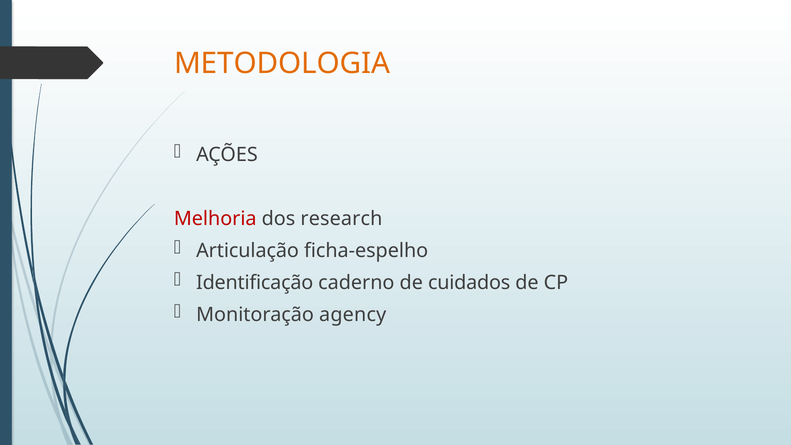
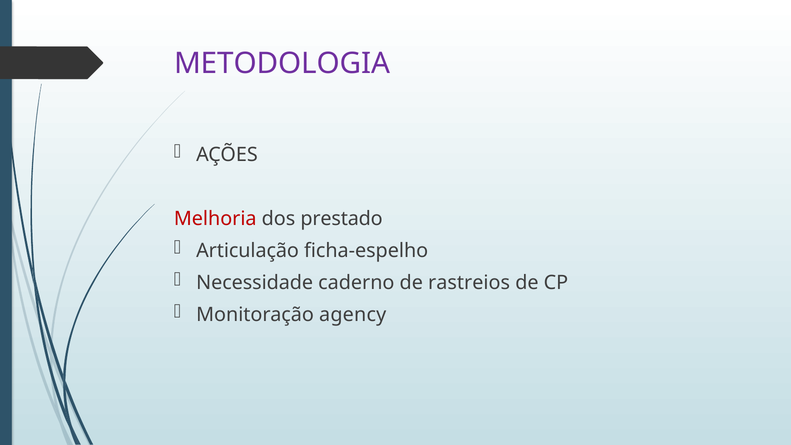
METODOLOGIA colour: orange -> purple
research: research -> prestado
Identificação: Identificação -> Necessidade
cuidados: cuidados -> rastreios
